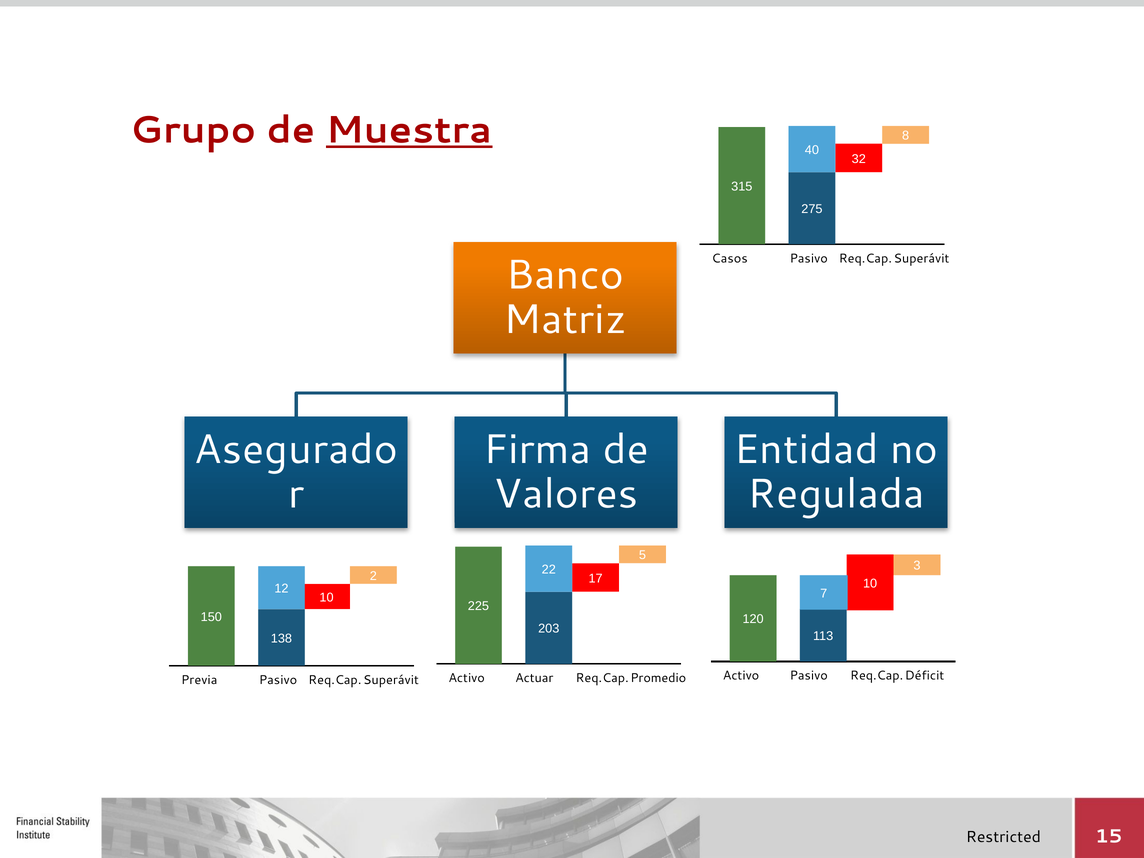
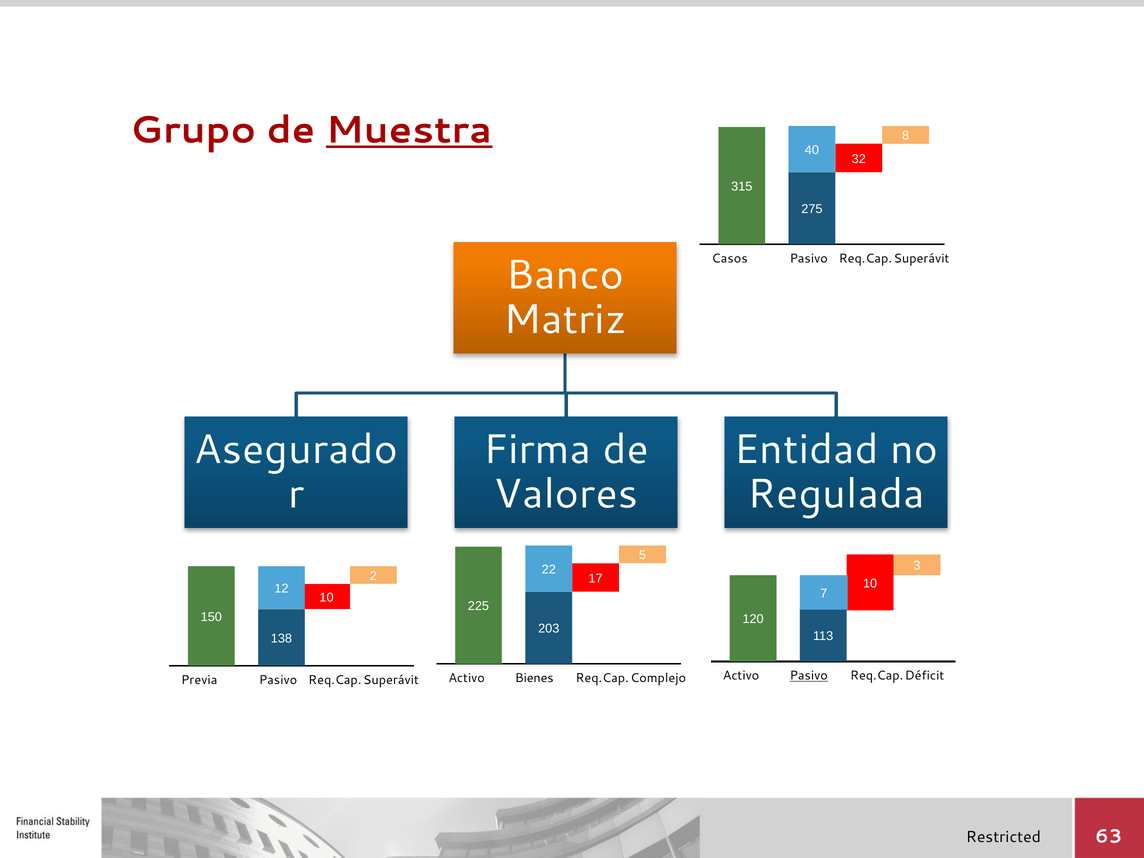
Pasivo at (809, 676) underline: none -> present
Actuar: Actuar -> Bienes
Promedio: Promedio -> Complejo
15: 15 -> 63
